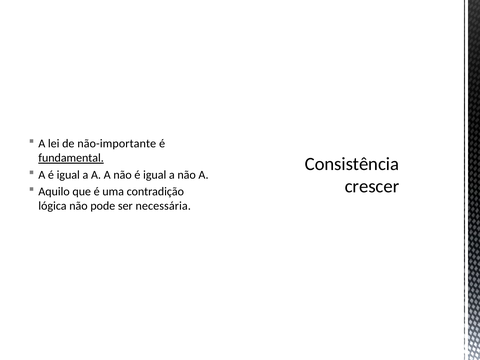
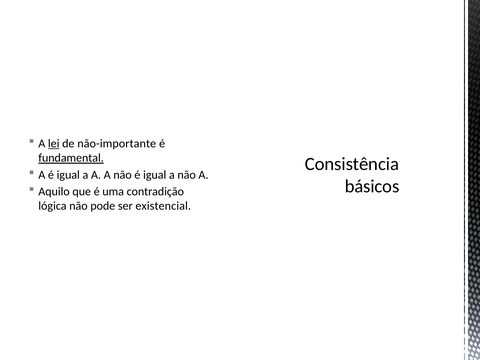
lei underline: none -> present
crescer: crescer -> básicos
necessária: necessária -> existencial
